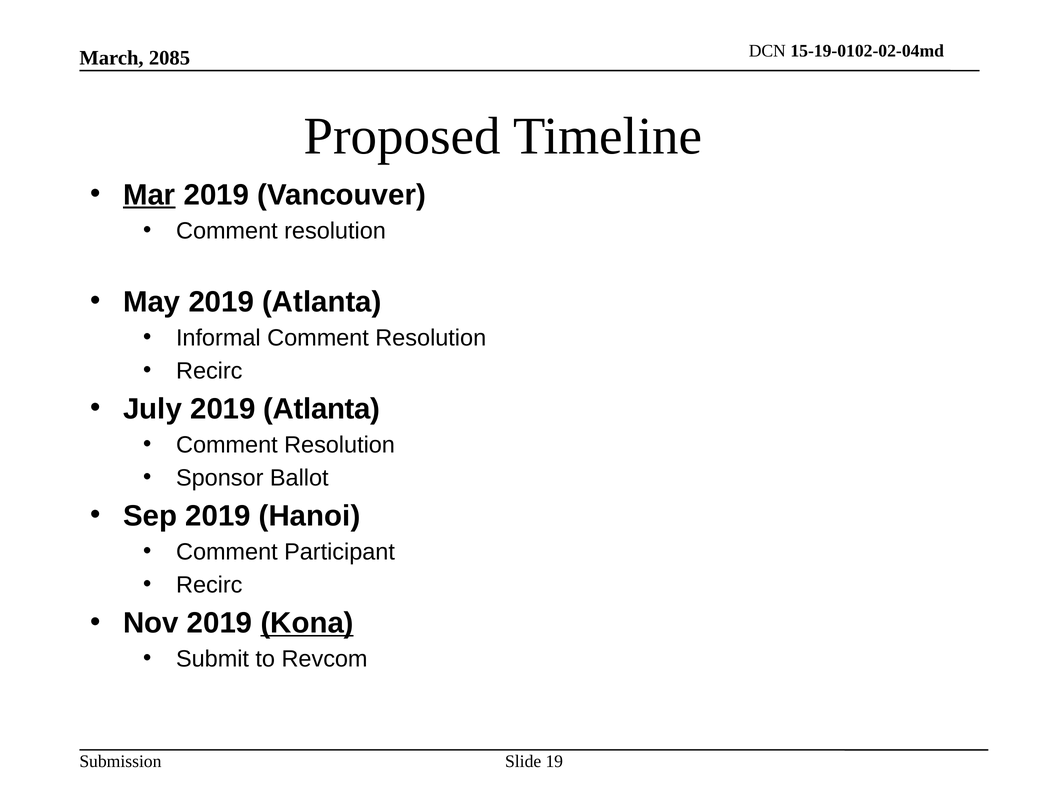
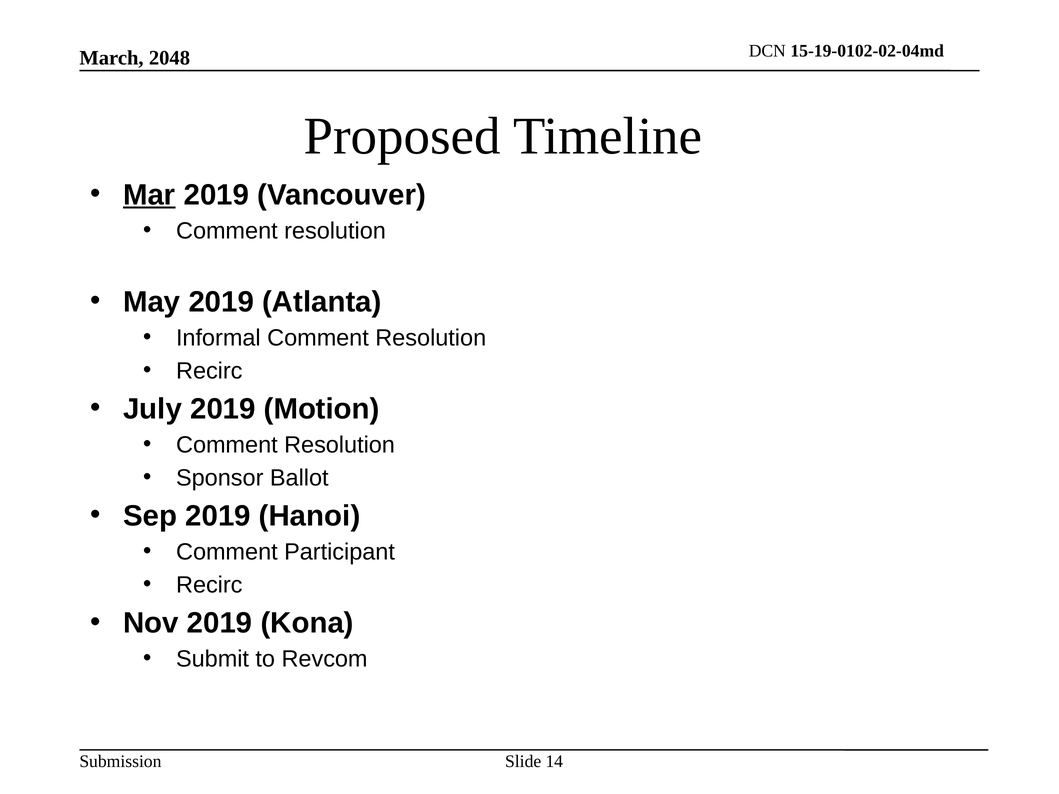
2085: 2085 -> 2048
July 2019 Atlanta: Atlanta -> Motion
Kona underline: present -> none
19: 19 -> 14
